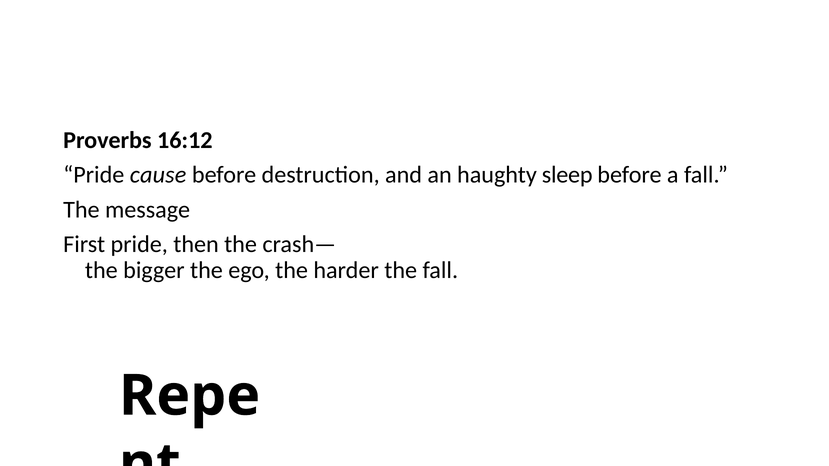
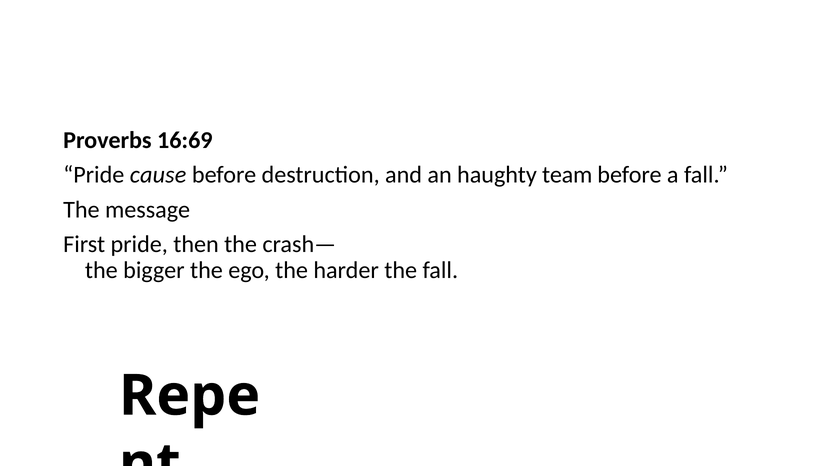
16:12: 16:12 -> 16:69
sleep: sleep -> team
